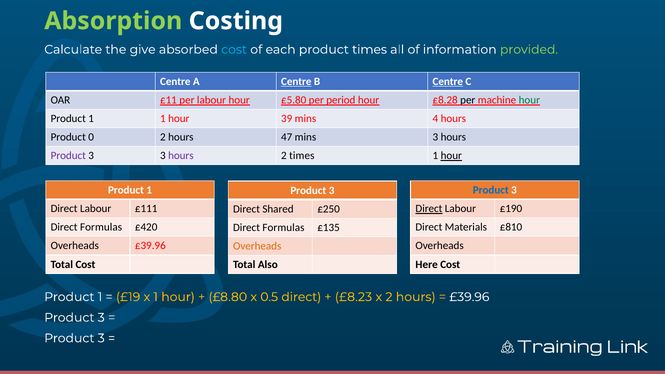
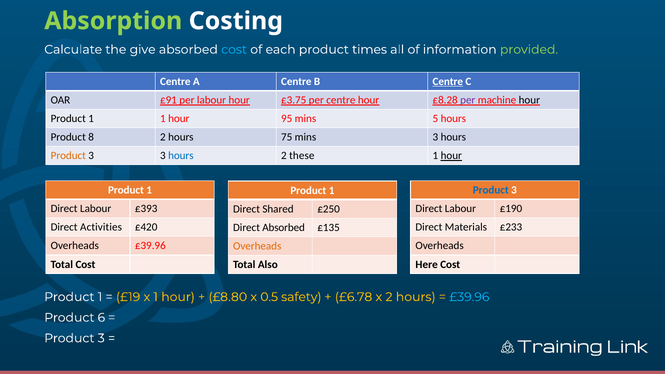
Centre at (296, 82) underline: present -> none
£11: £11 -> £91
£5.80: £5.80 -> £3.75
per period: period -> centre
per at (468, 100) colour: black -> purple
hour at (529, 100) colour: green -> black
39: 39 -> 95
4: 4 -> 5
0: 0 -> 8
47: 47 -> 75
Product at (68, 156) colour: purple -> orange
hours at (181, 156) colour: purple -> blue
2 times: times -> these
3 at (332, 190): 3 -> 1
£111: £111 -> £393
Direct at (429, 209) underline: present -> none
Formulas at (101, 227): Formulas -> Activities
£810: £810 -> £233
Formulas at (283, 228): Formulas -> Absorbed
0.5 direct: direct -> safety
£8.23: £8.23 -> £6.78
£39.96 at (469, 297) colour: white -> light blue
3 at (101, 318): 3 -> 6
